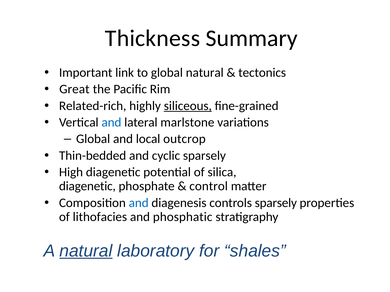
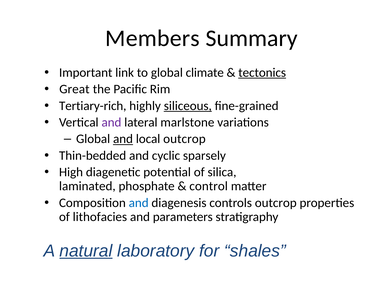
Thickness: Thickness -> Members
global natural: natural -> climate
tectonics underline: none -> present
Related-rich: Related-rich -> Tertiary-rich
and at (111, 123) colour: blue -> purple
and at (123, 139) underline: none -> present
diagenetic at (87, 186): diagenetic -> laminated
controls sparsely: sparsely -> outcrop
phosphatic: phosphatic -> parameters
